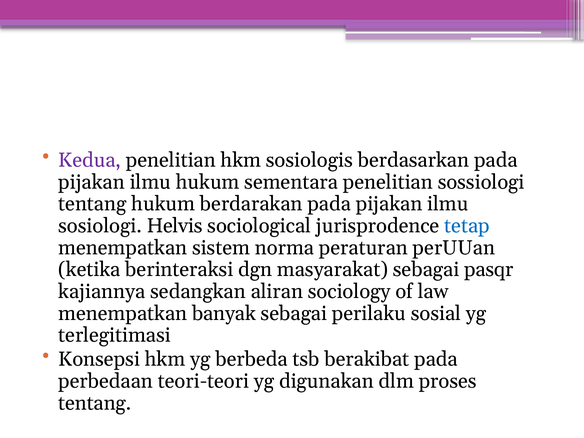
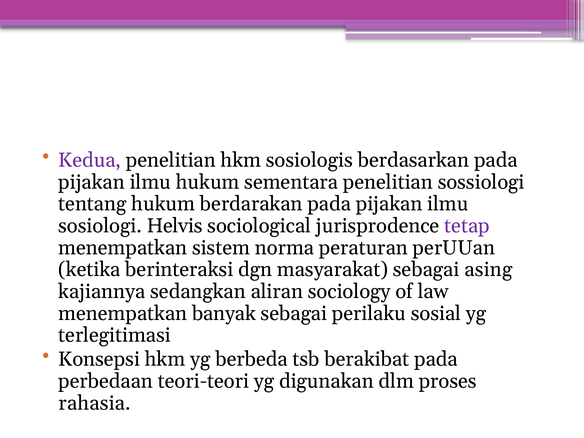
tetap colour: blue -> purple
pasqr: pasqr -> asing
tentang at (95, 403): tentang -> rahasia
